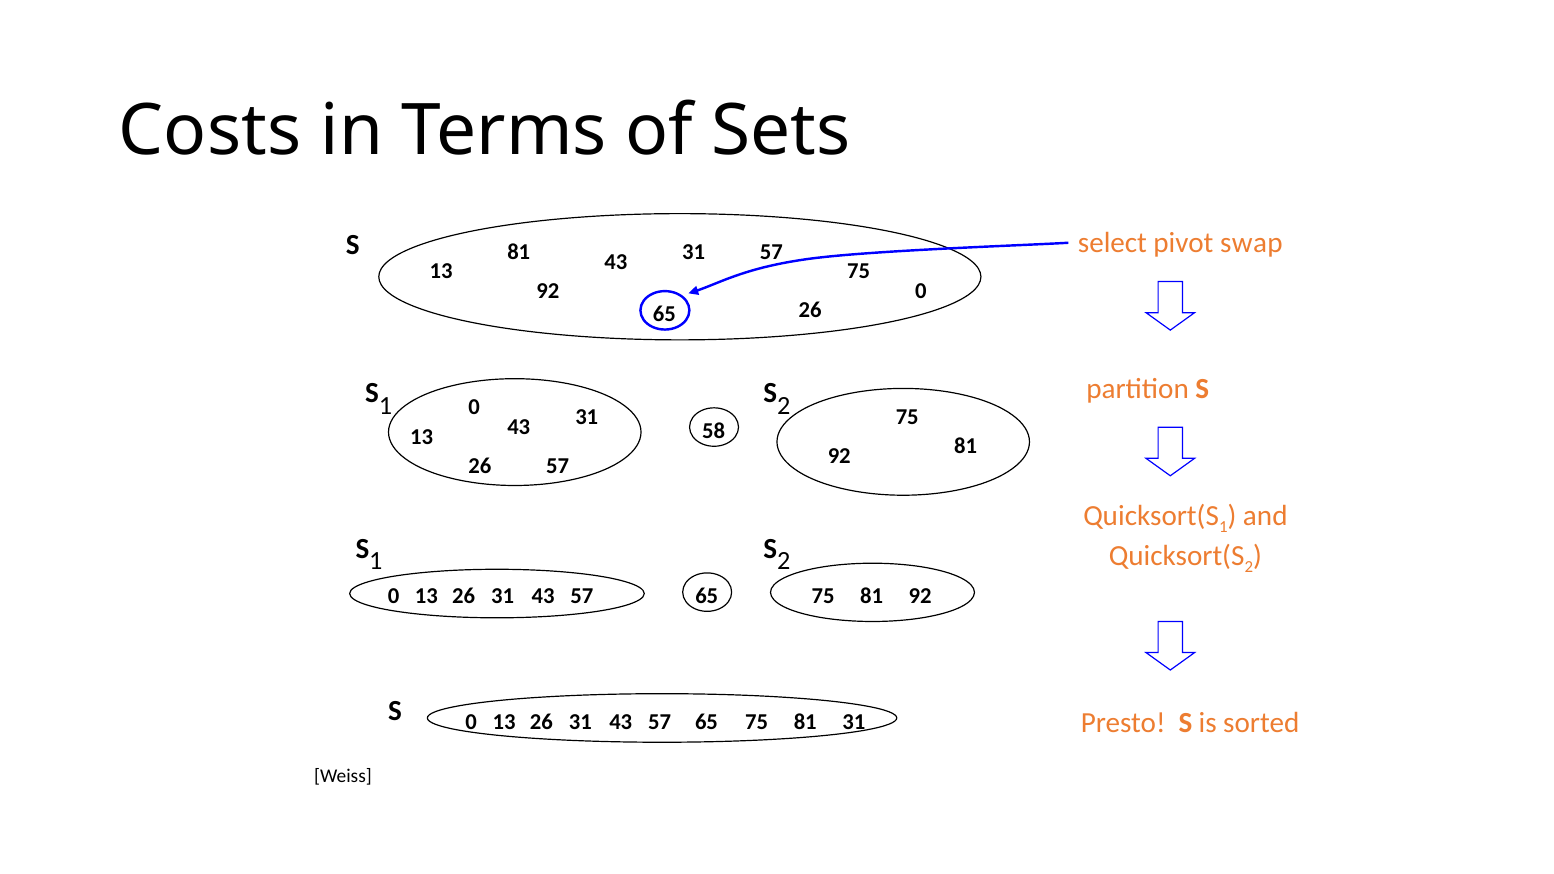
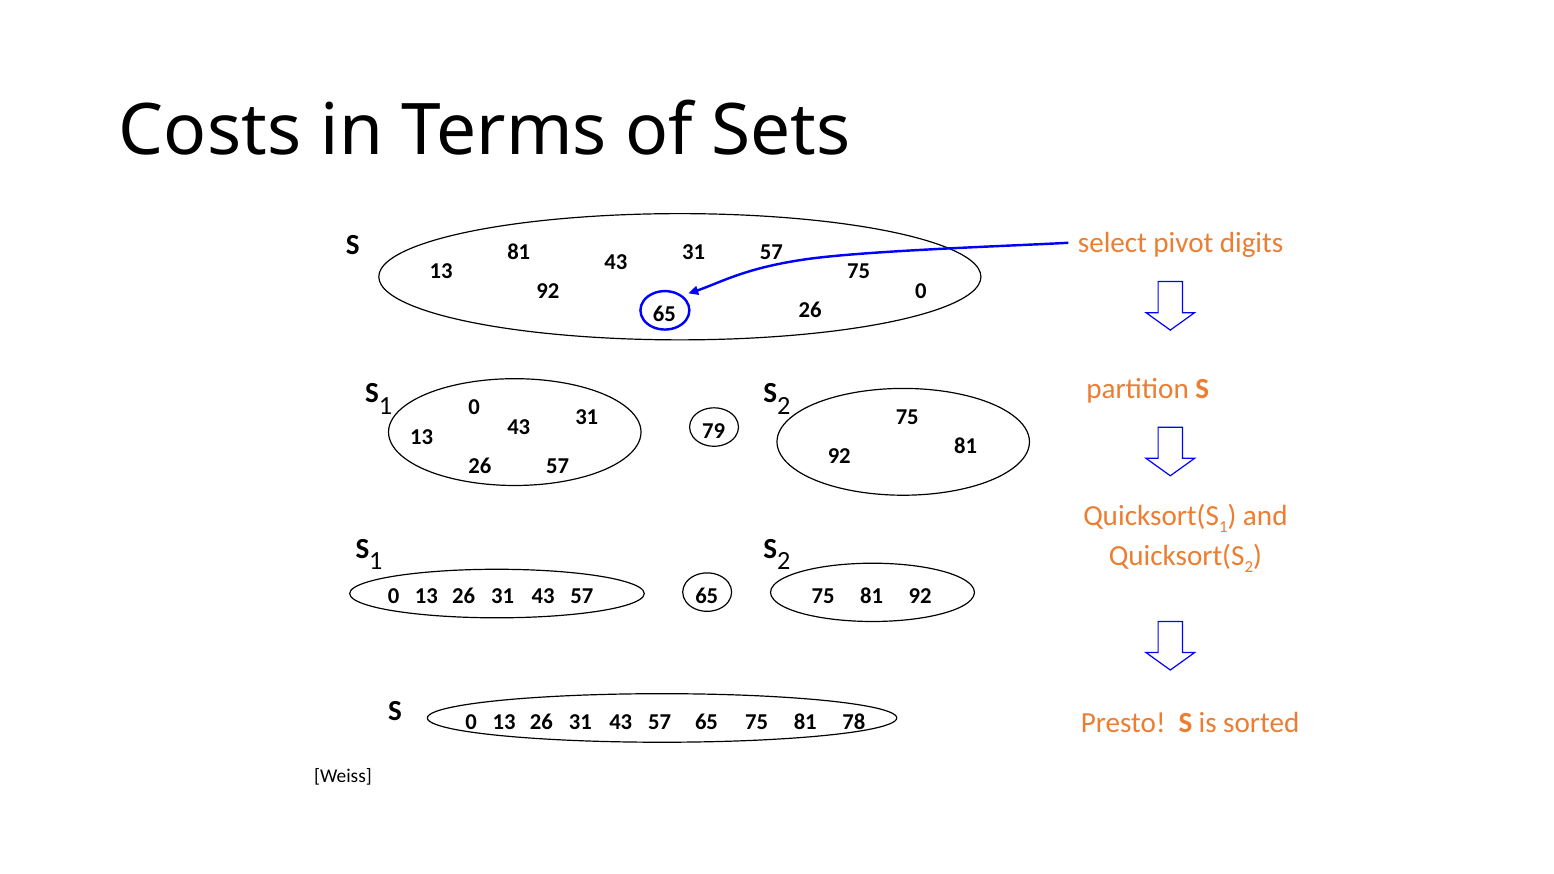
swap: swap -> digits
58: 58 -> 79
81 31: 31 -> 78
